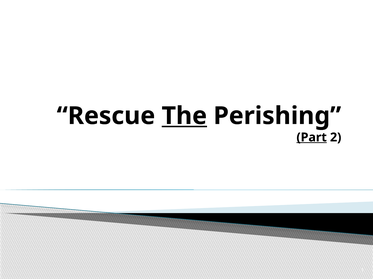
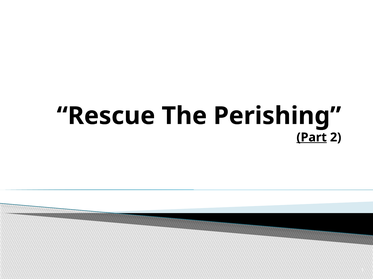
The underline: present -> none
